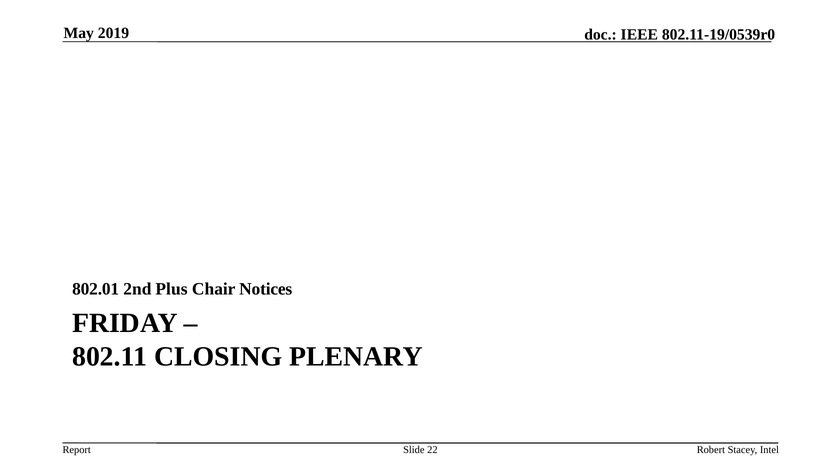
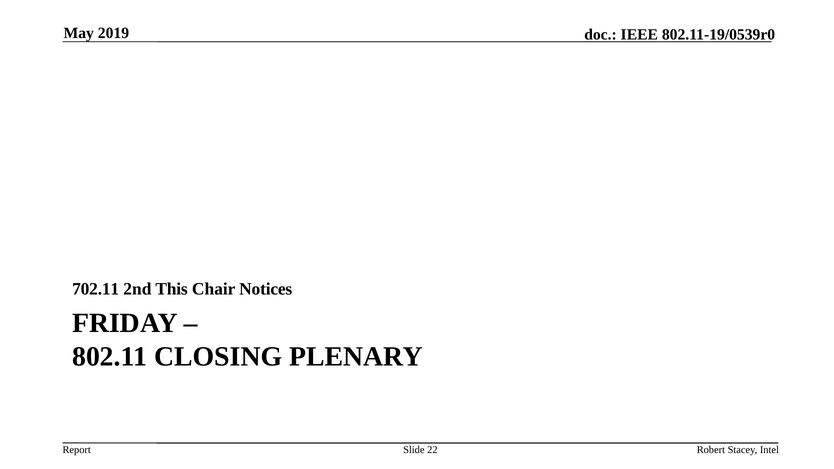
802.01: 802.01 -> 702.11
Plus: Plus -> This
